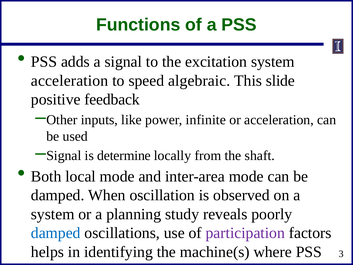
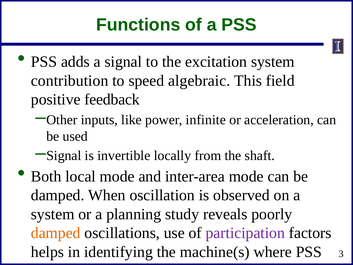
acceleration at (70, 81): acceleration -> contribution
slide: slide -> field
determine: determine -> invertible
damped at (56, 233) colour: blue -> orange
